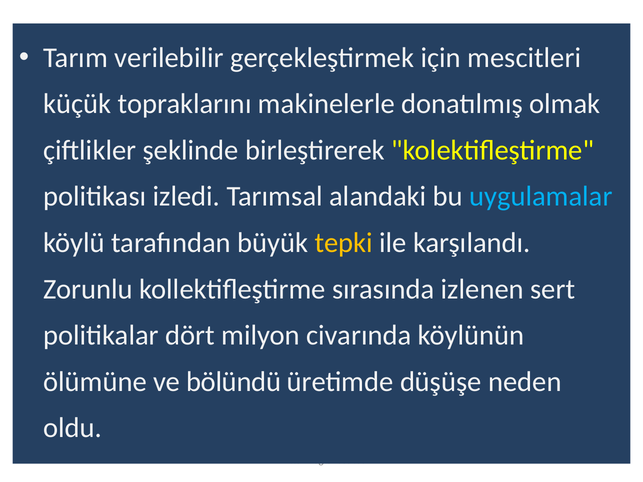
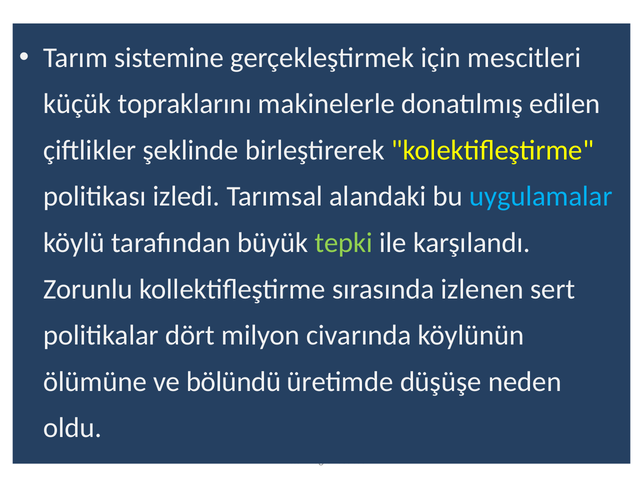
verilebilir: verilebilir -> sistemine
olmak: olmak -> edilen
tepki colour: yellow -> light green
